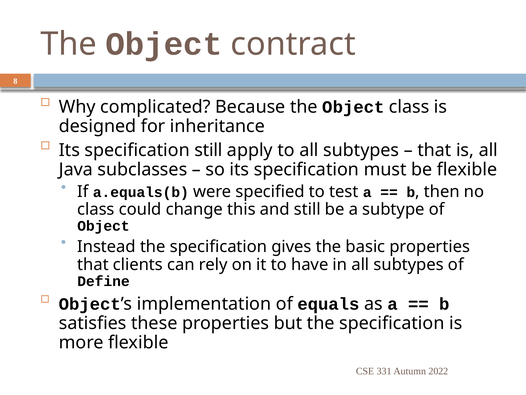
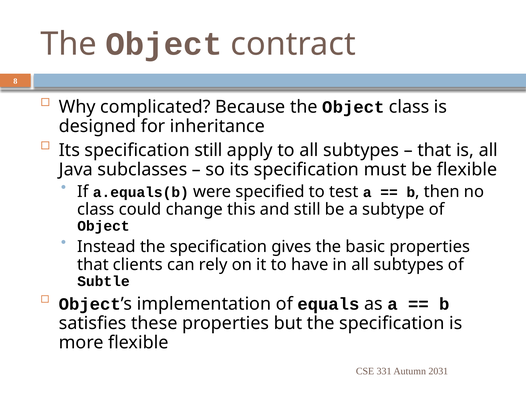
Define: Define -> Subtle
2022: 2022 -> 2031
